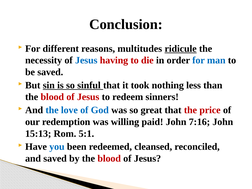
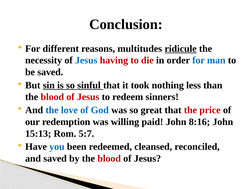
7:16: 7:16 -> 8:16
5:1: 5:1 -> 5:7
